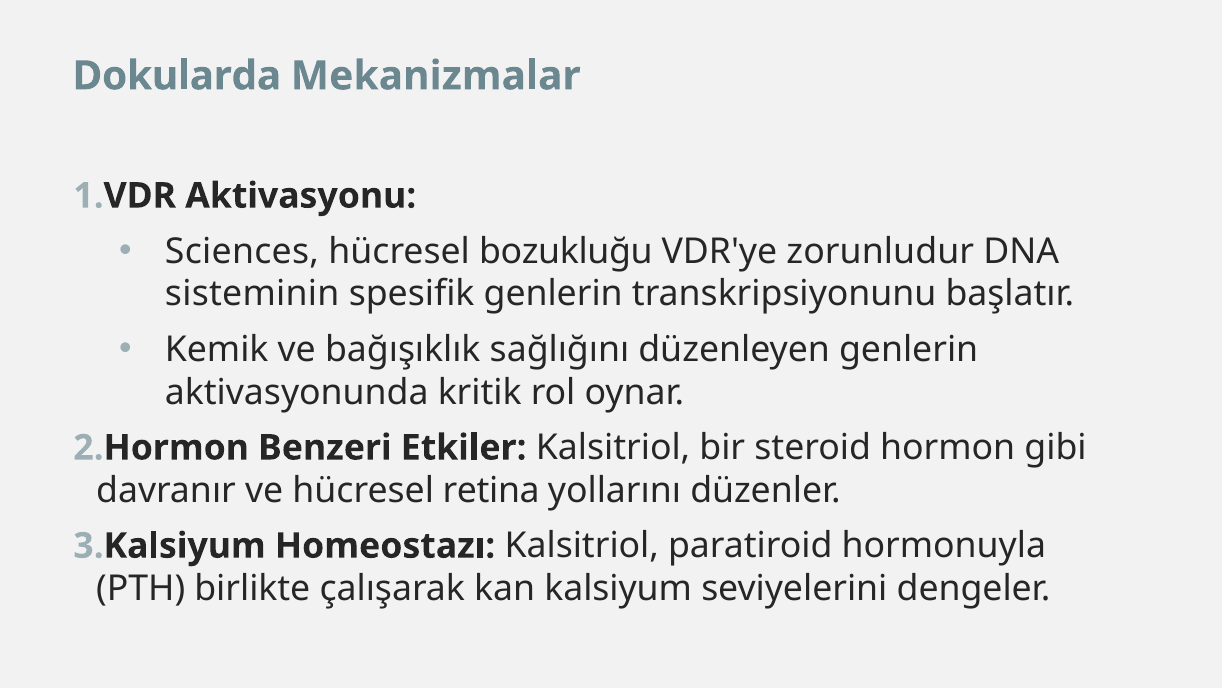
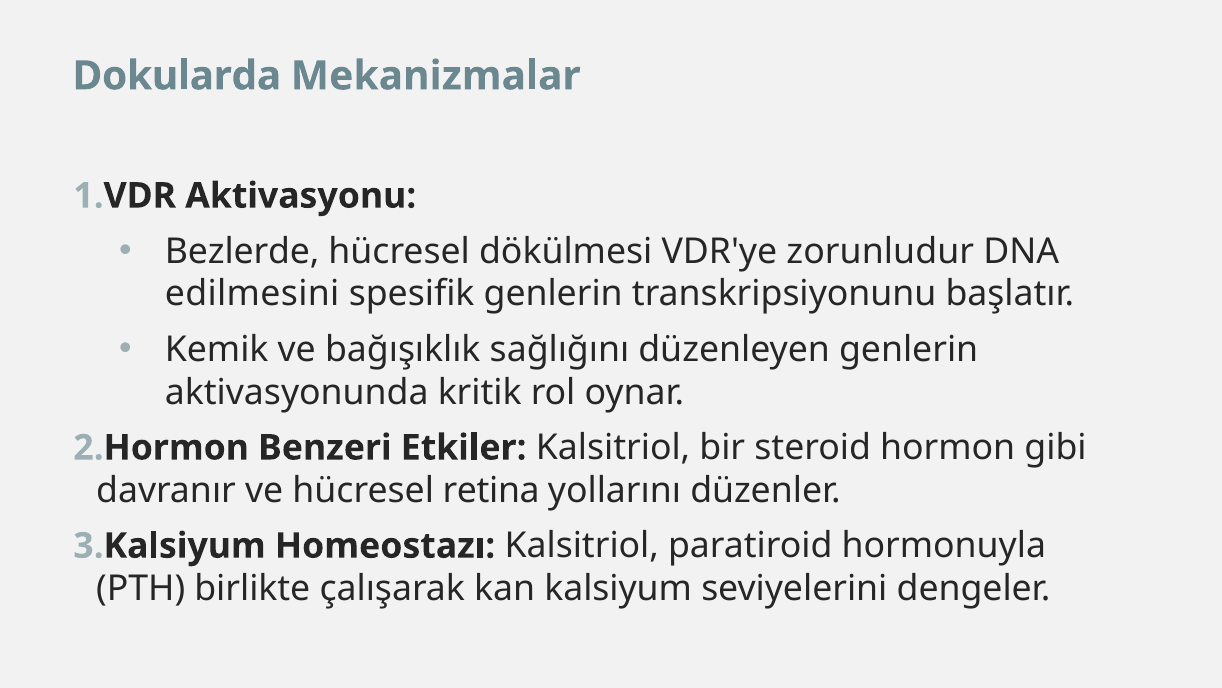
Sciences: Sciences -> Bezlerde
bozukluğu: bozukluğu -> dökülmesi
sisteminin: sisteminin -> edilmesini
